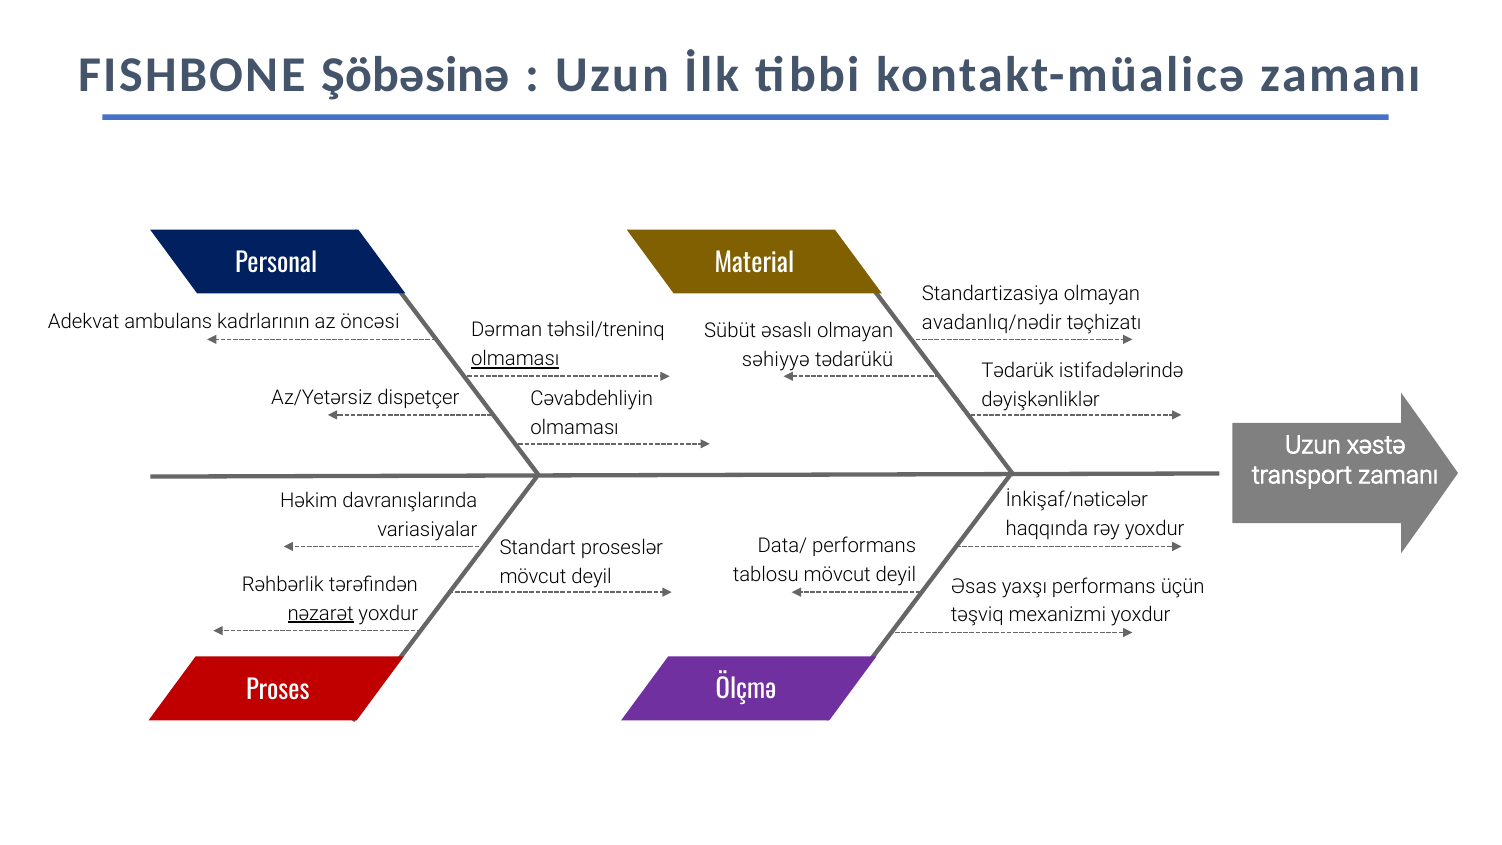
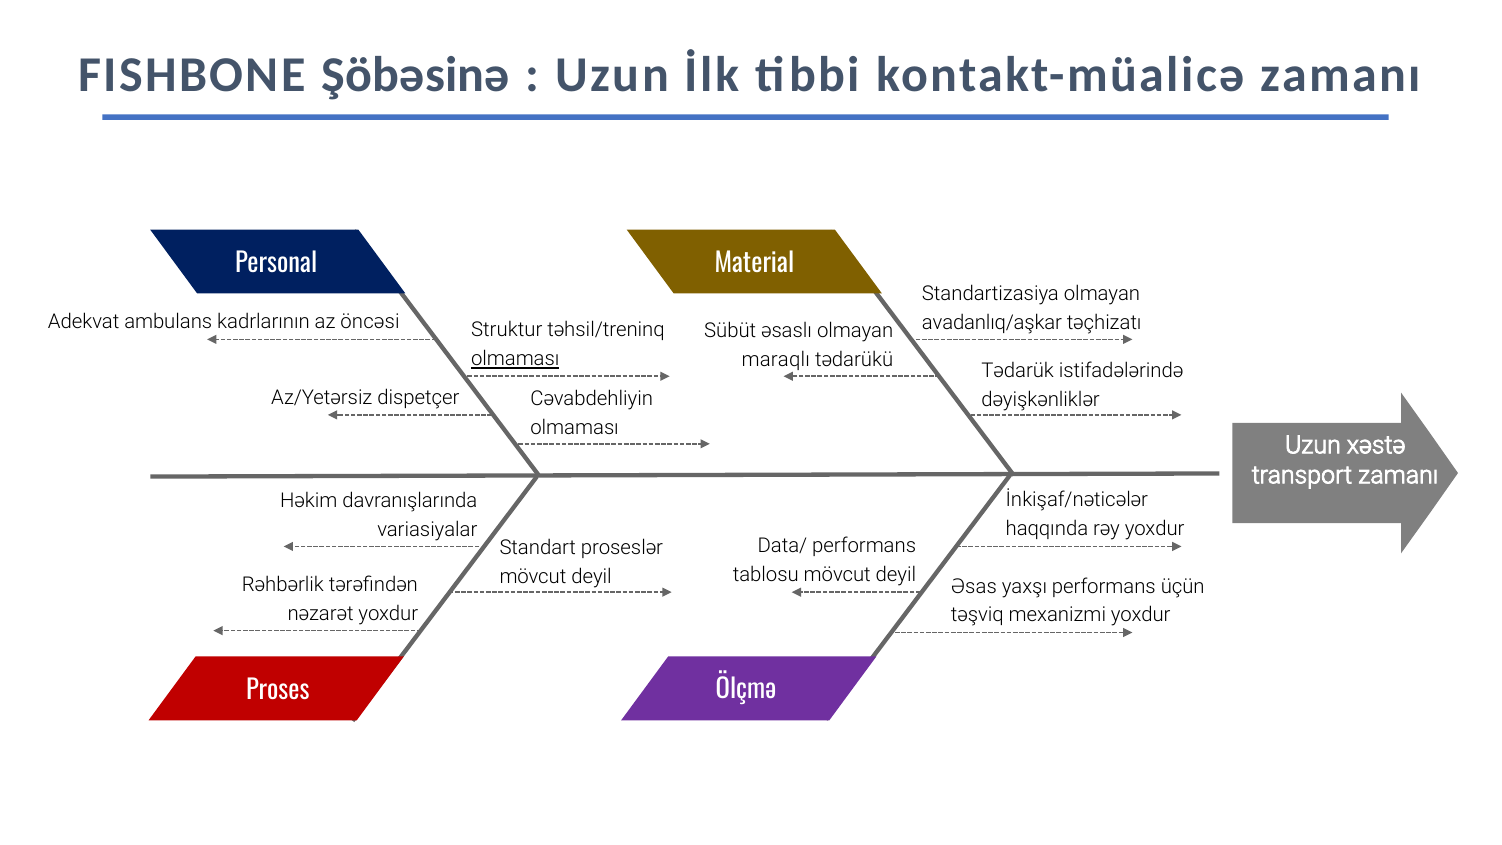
avadanlıq/nədir: avadanlıq/nədir -> avadanlıq/aşkar
Dərman: Dərman -> Struktur
səhiyyə: səhiyyə -> maraqlı
nəzarət underline: present -> none
